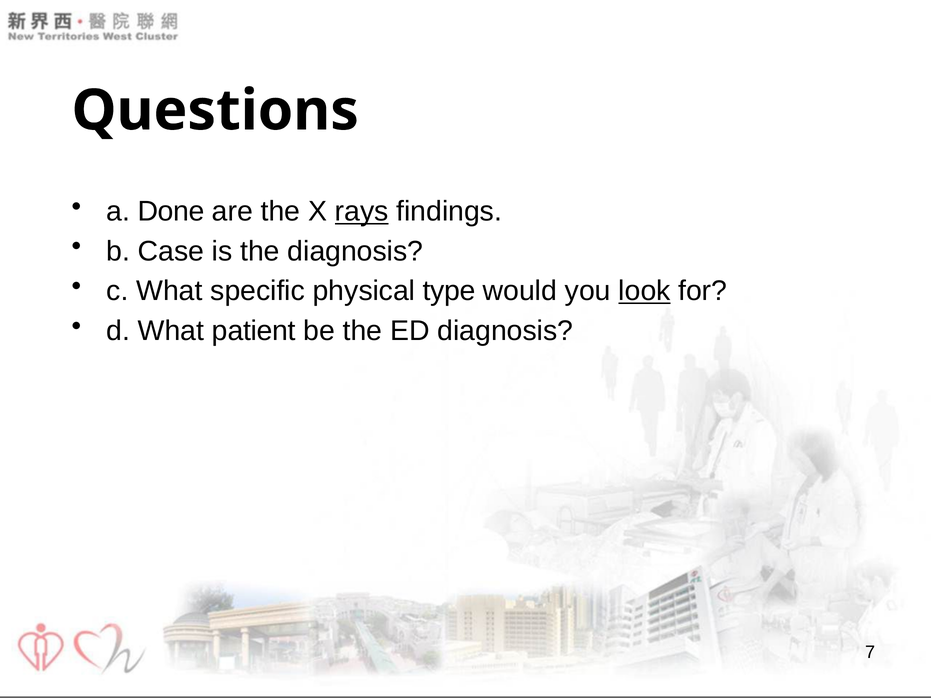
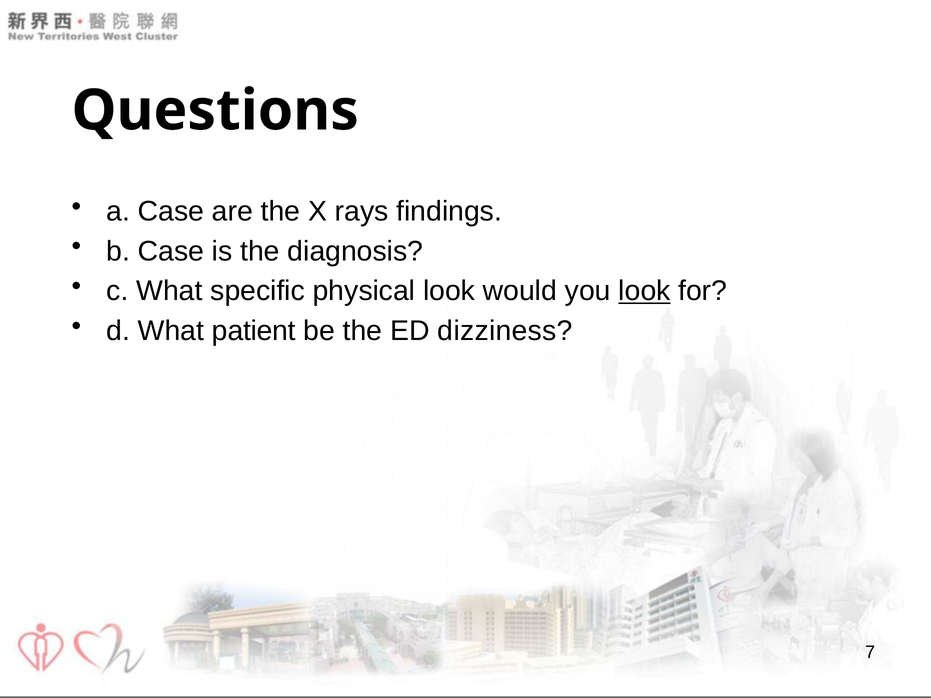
a Done: Done -> Case
rays underline: present -> none
physical type: type -> look
ED diagnosis: diagnosis -> dizziness
